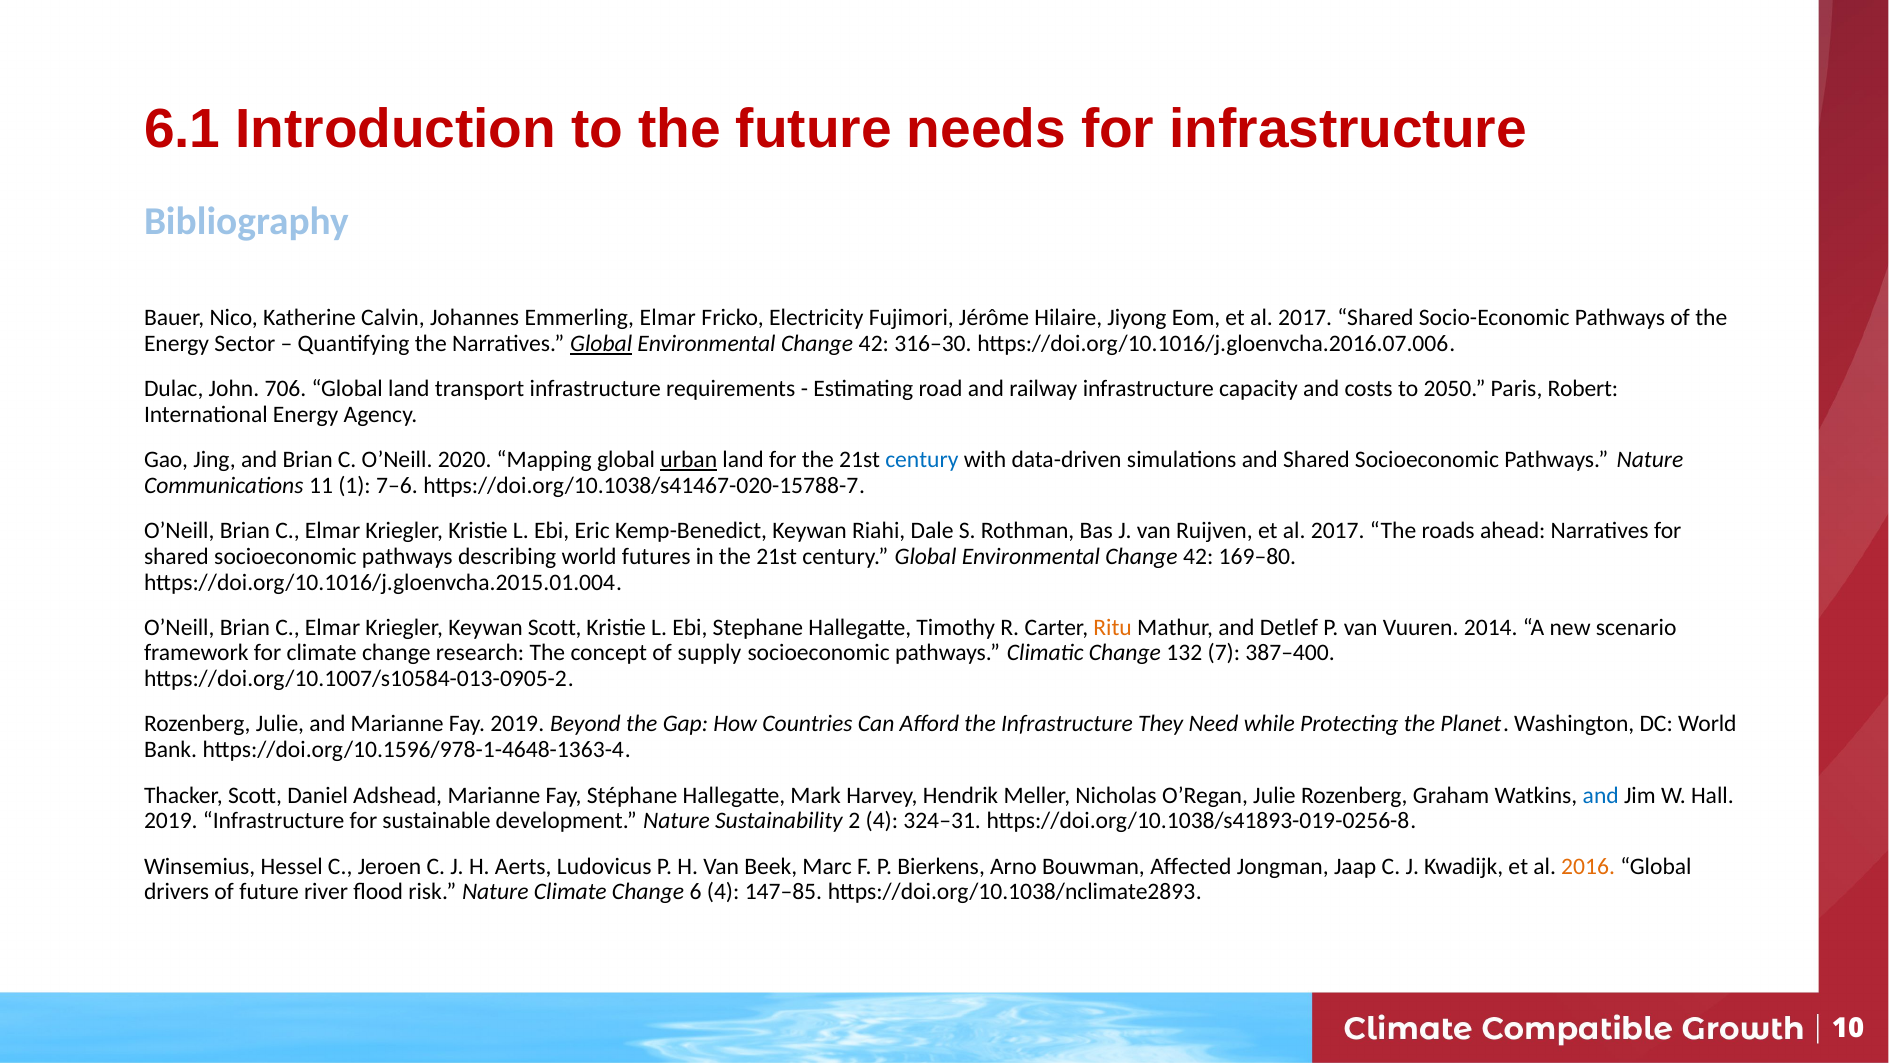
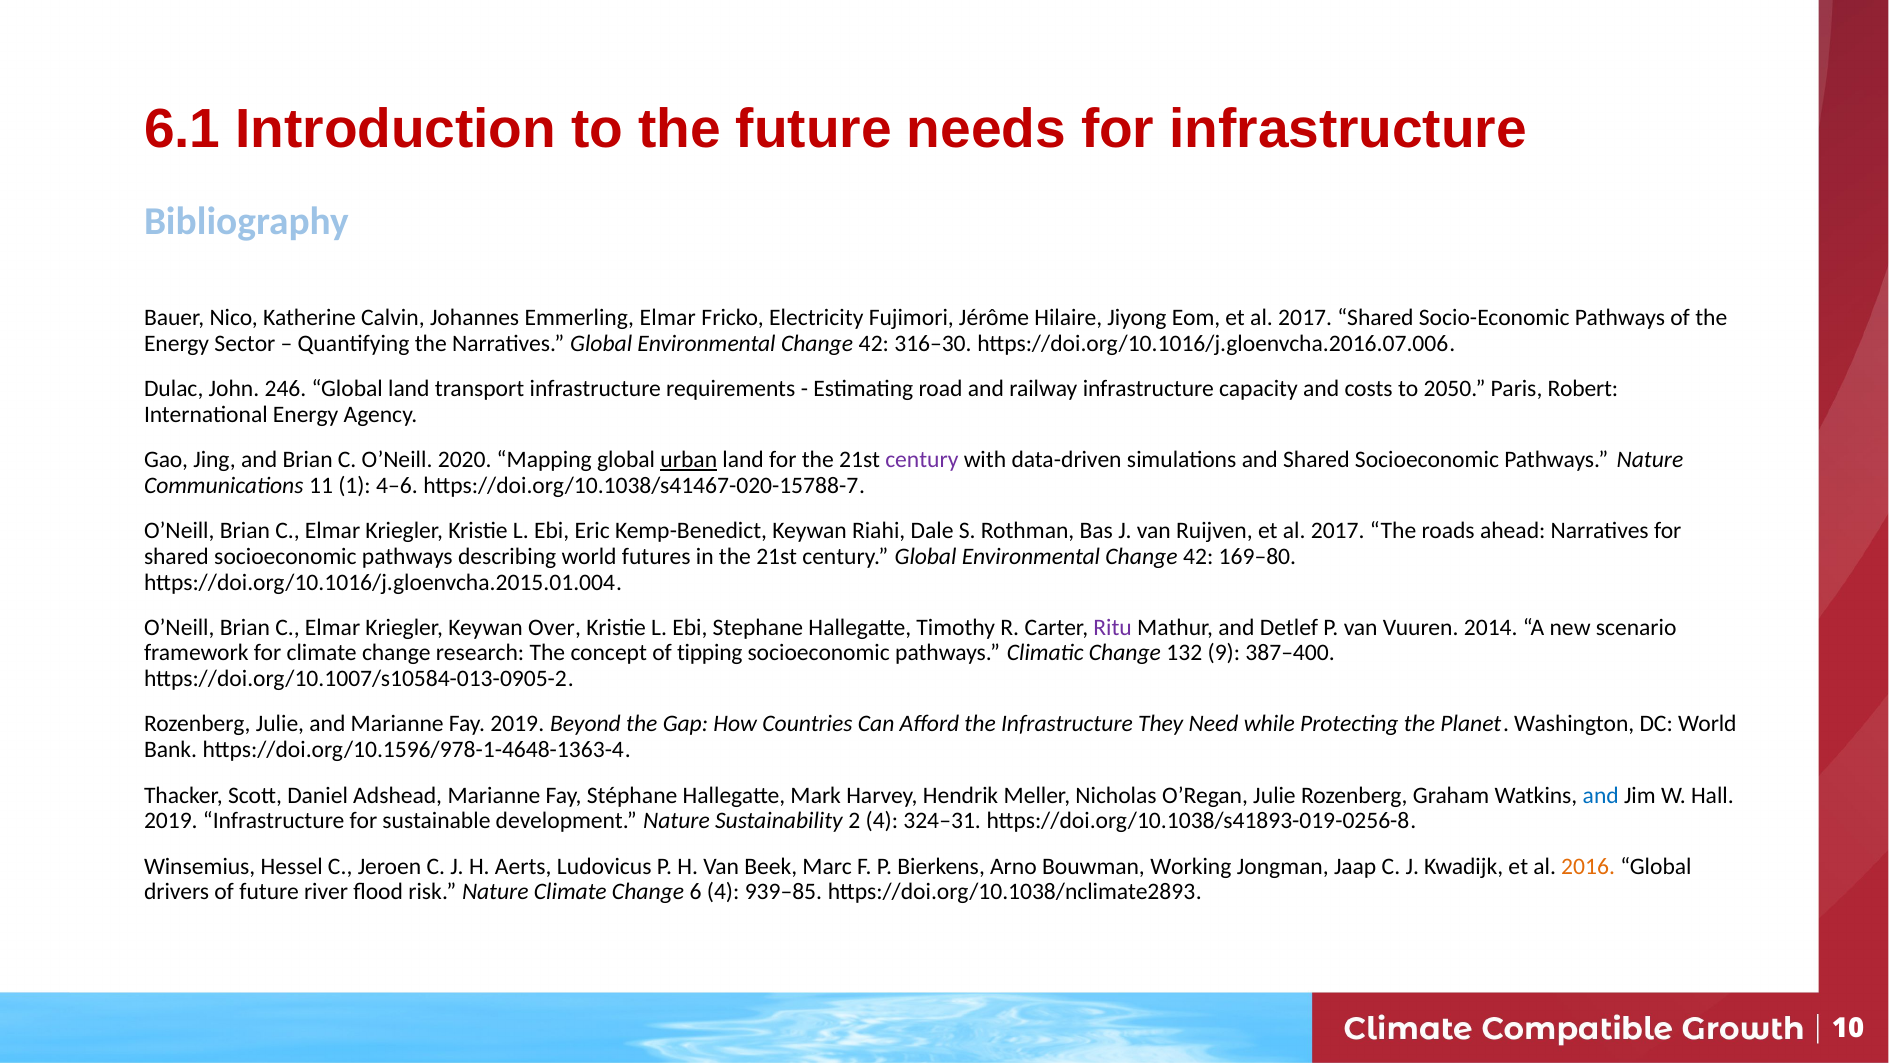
Global at (601, 344) underline: present -> none
706: 706 -> 246
century at (922, 460) colour: blue -> purple
7–6: 7–6 -> 4–6
Keywan Scott: Scott -> Over
Ritu colour: orange -> purple
supply: supply -> tipping
7: 7 -> 9
Affected: Affected -> Working
147–85: 147–85 -> 939–85
